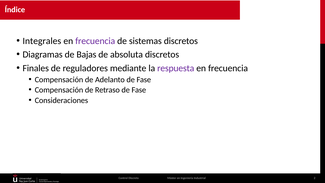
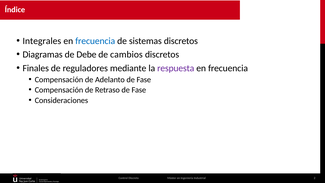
frecuencia at (95, 41) colour: purple -> blue
Bajas: Bajas -> Debe
absoluta: absoluta -> cambios
